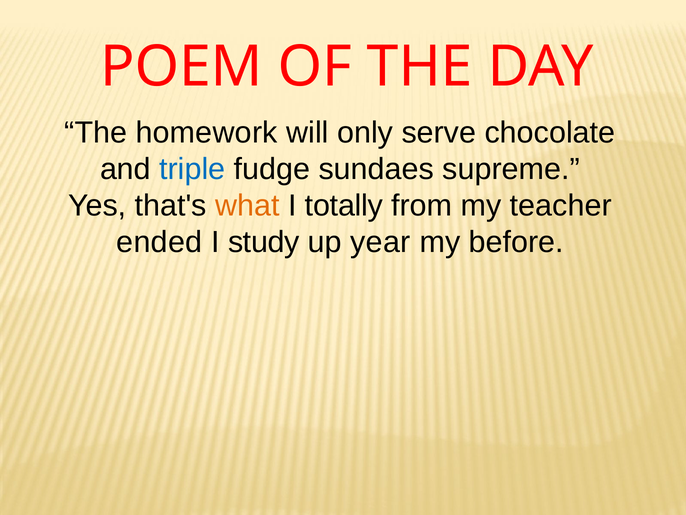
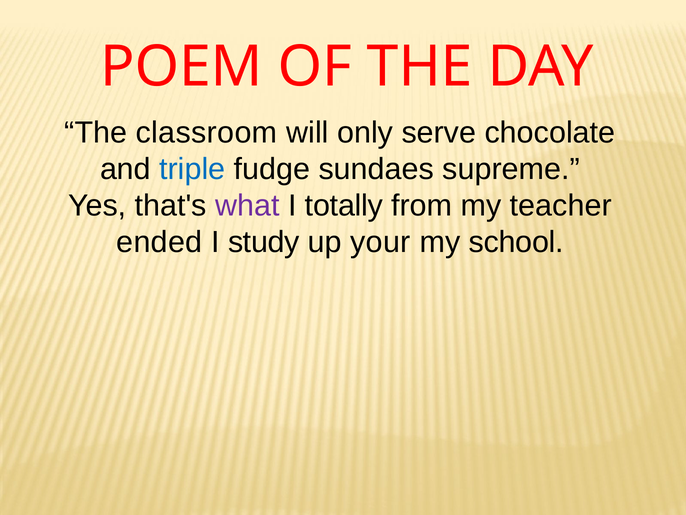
homework: homework -> classroom
what colour: orange -> purple
year: year -> your
before: before -> school
